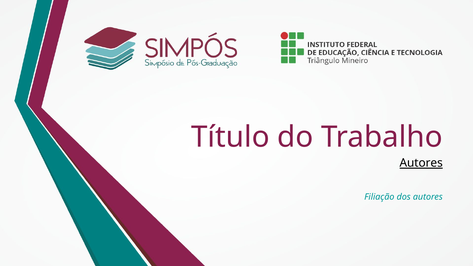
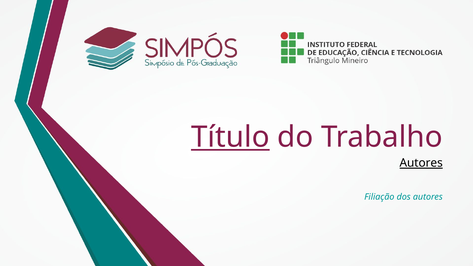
Título underline: none -> present
